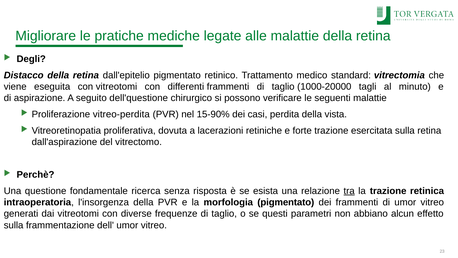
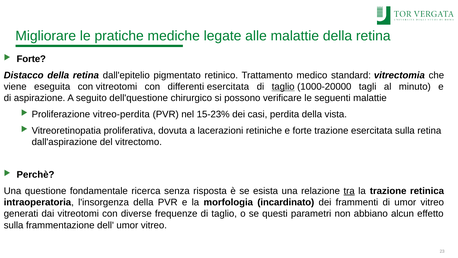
Degli at (31, 59): Degli -> Forte
differenti frammenti: frammenti -> esercitata
taglio at (283, 87) underline: none -> present
15-90%: 15-90% -> 15-23%
morfologia pigmentato: pigmentato -> incardinato
